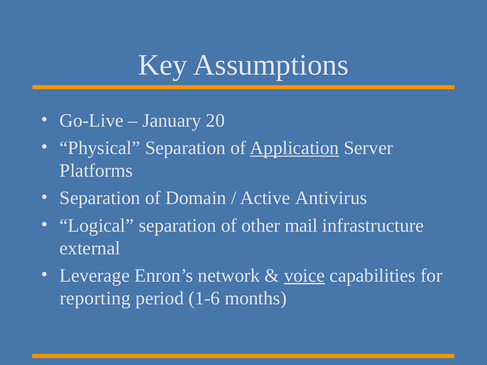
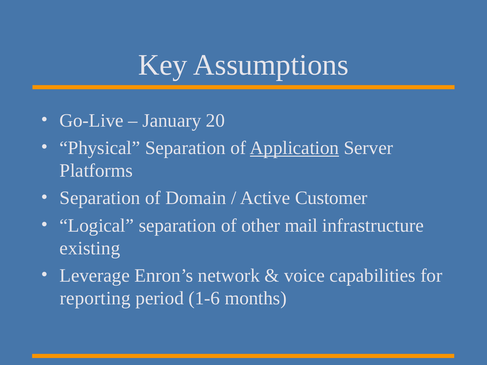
Antivirus: Antivirus -> Customer
external: external -> existing
voice underline: present -> none
